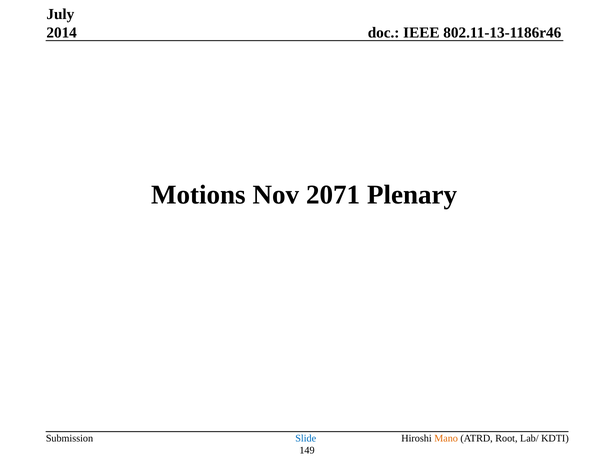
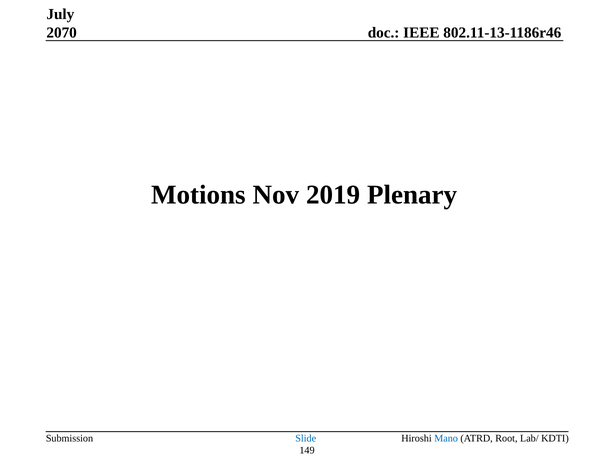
2014: 2014 -> 2070
2071: 2071 -> 2019
Mano colour: orange -> blue
